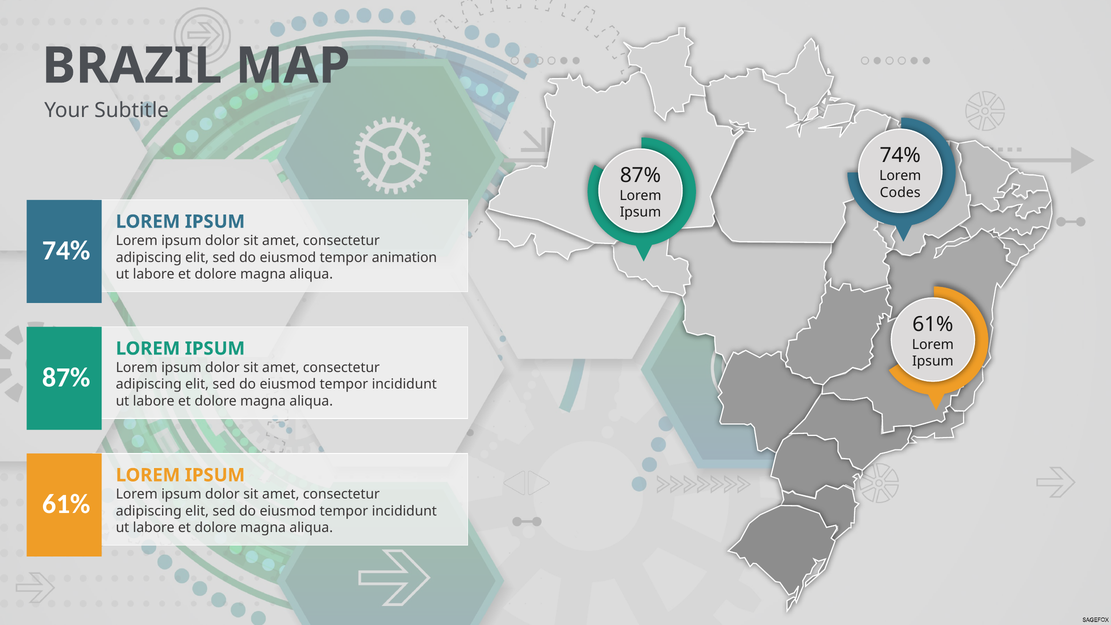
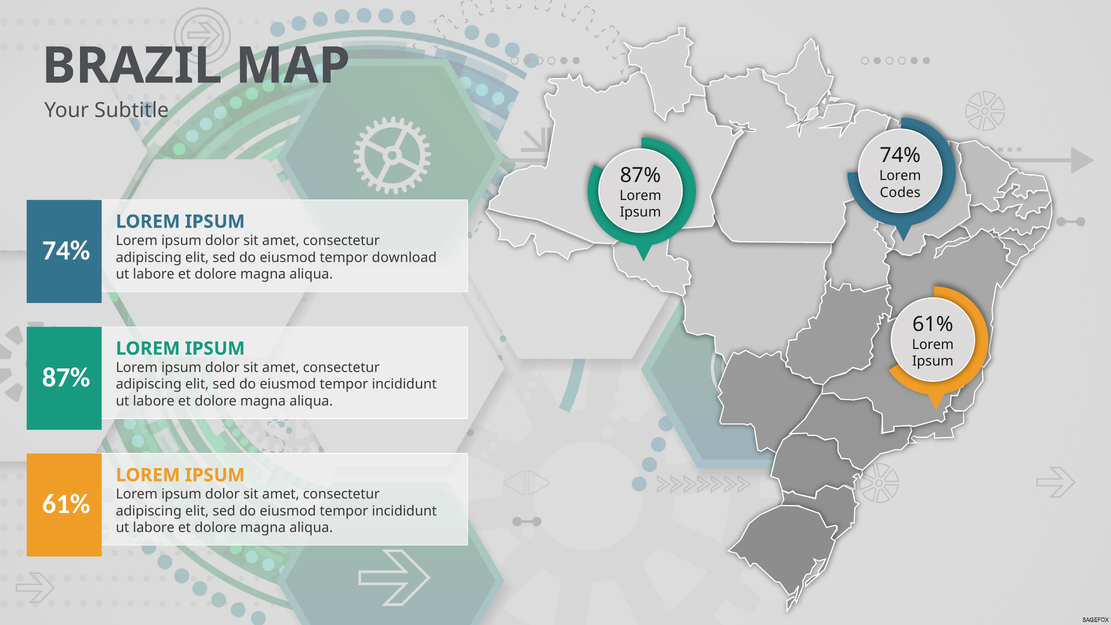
animation: animation -> download
